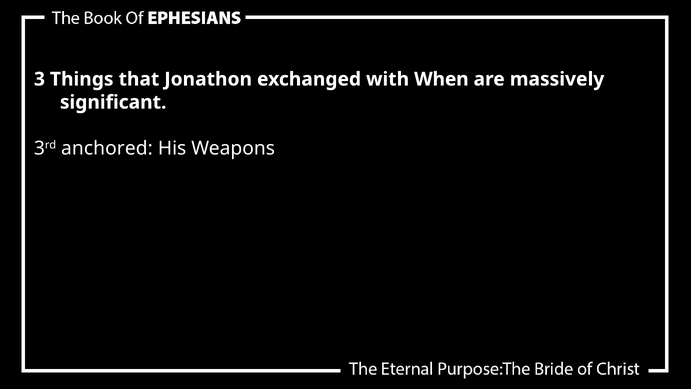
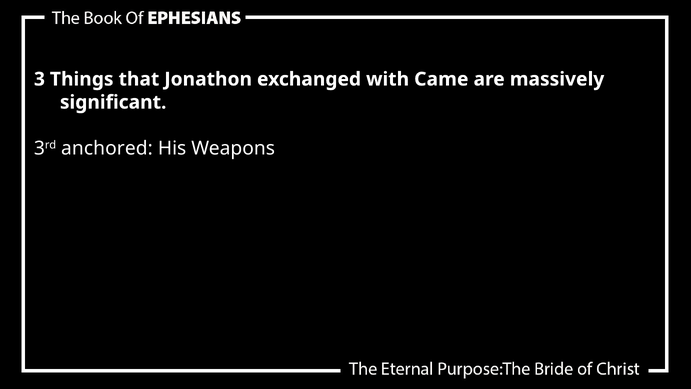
When: When -> Came
